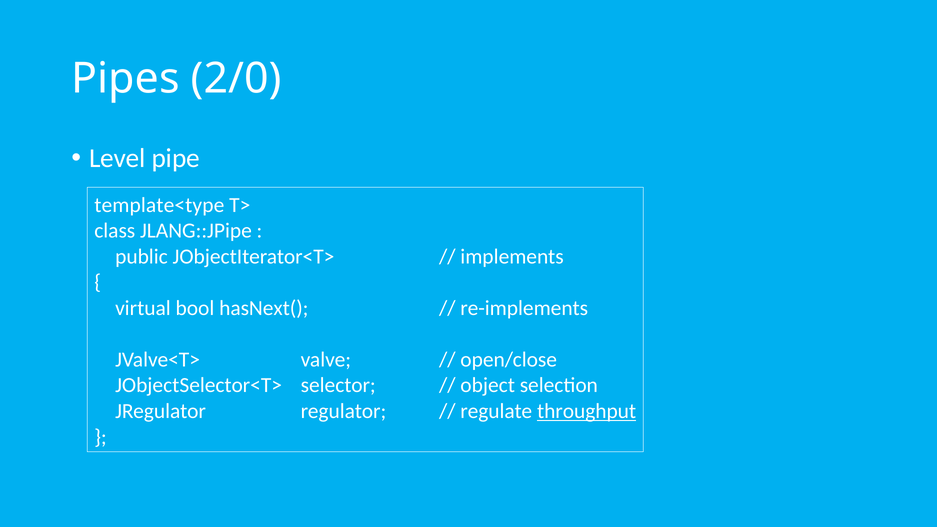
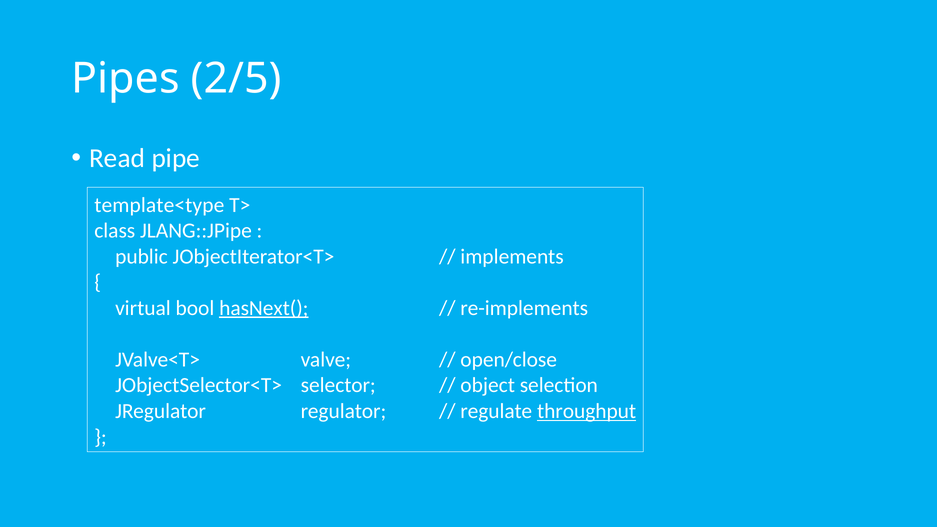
2/0: 2/0 -> 2/5
Level: Level -> Read
hasNext( underline: none -> present
